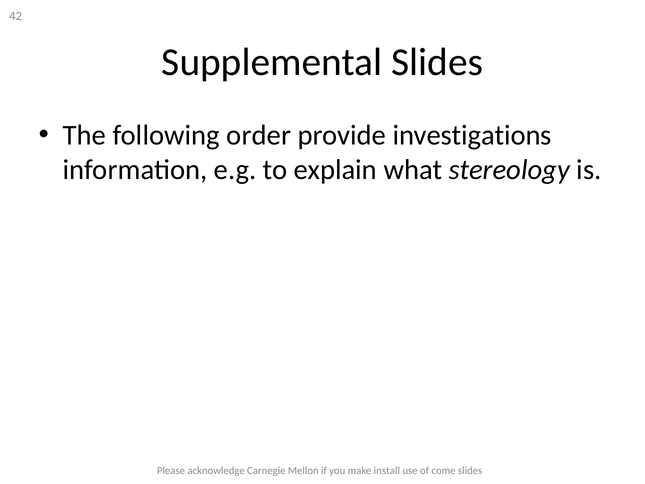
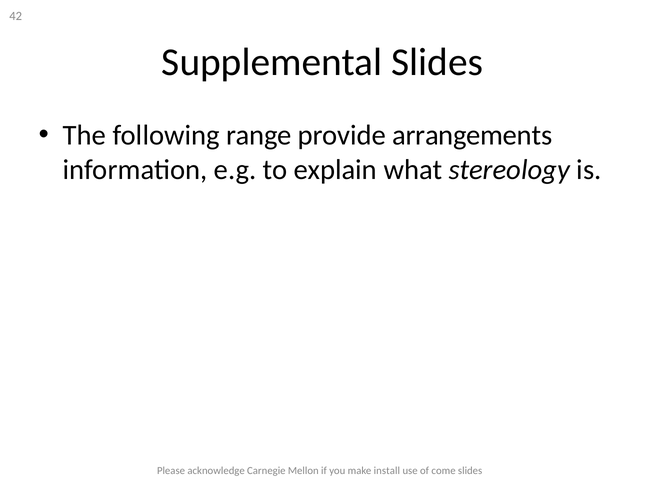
order: order -> range
investigations: investigations -> arrangements
